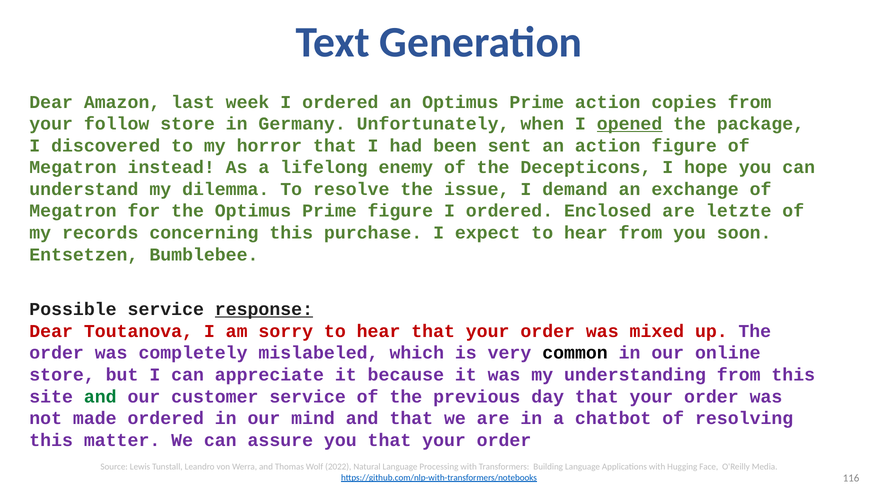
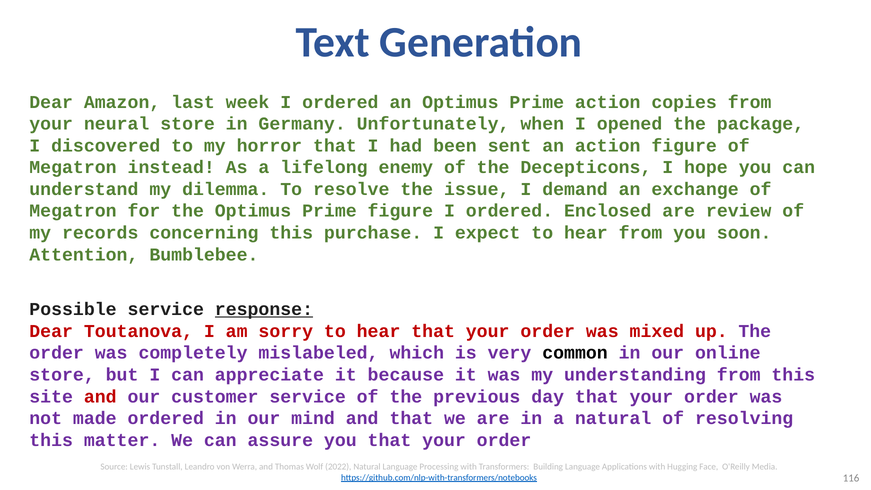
follow: follow -> neural
opened underline: present -> none
letzte: letzte -> review
Entsetzen: Entsetzen -> Attention
and at (100, 396) colour: green -> red
a chatbot: chatbot -> natural
